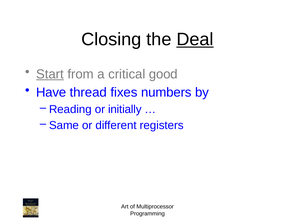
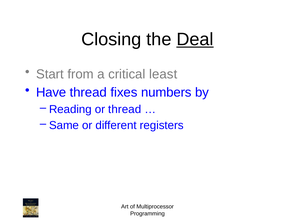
Start underline: present -> none
good: good -> least
or initially: initially -> thread
